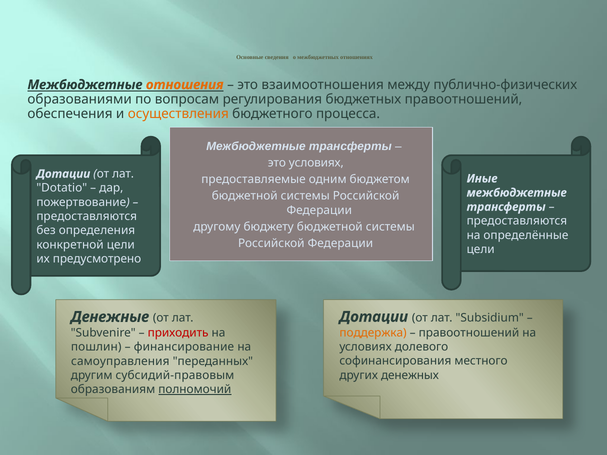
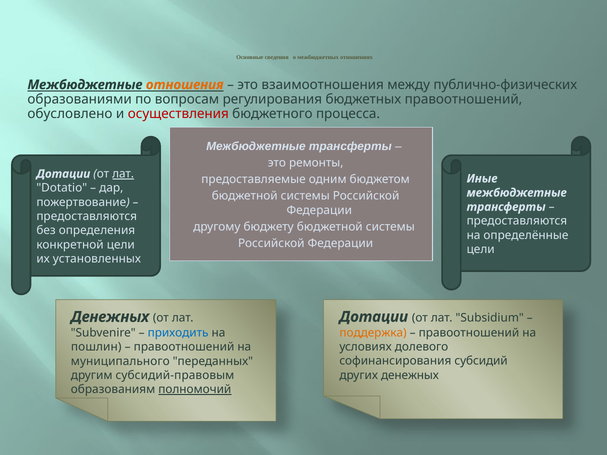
обеспечения: обеспечения -> обусловлено
осуществления colour: orange -> red
это условиях: условиях -> ремонты
лат at (123, 174) underline: none -> present
предусмотрено: предусмотрено -> установленных
Денежные at (110, 317): Денежные -> Денежных
приходить colour: red -> blue
финансирование at (184, 347): финансирование -> правоотношений
местного: местного -> субсидий
самоуправления: самоуправления -> муниципального
